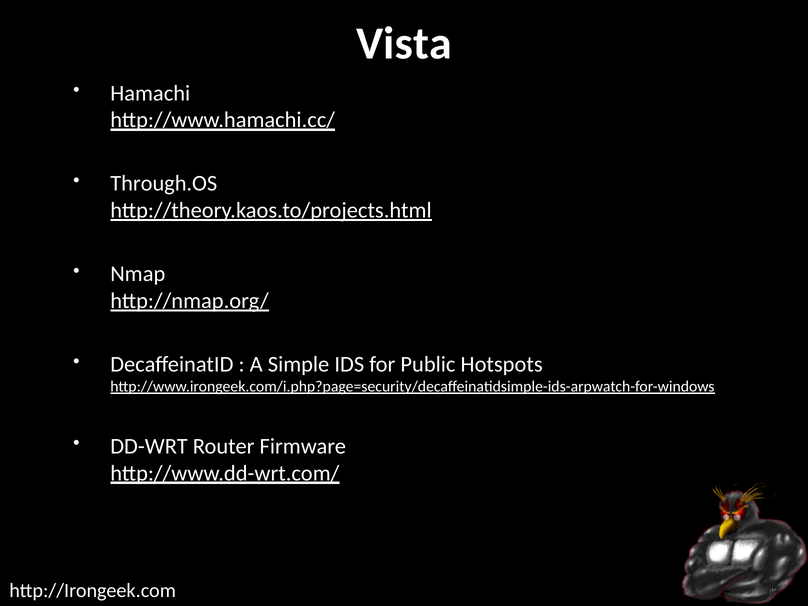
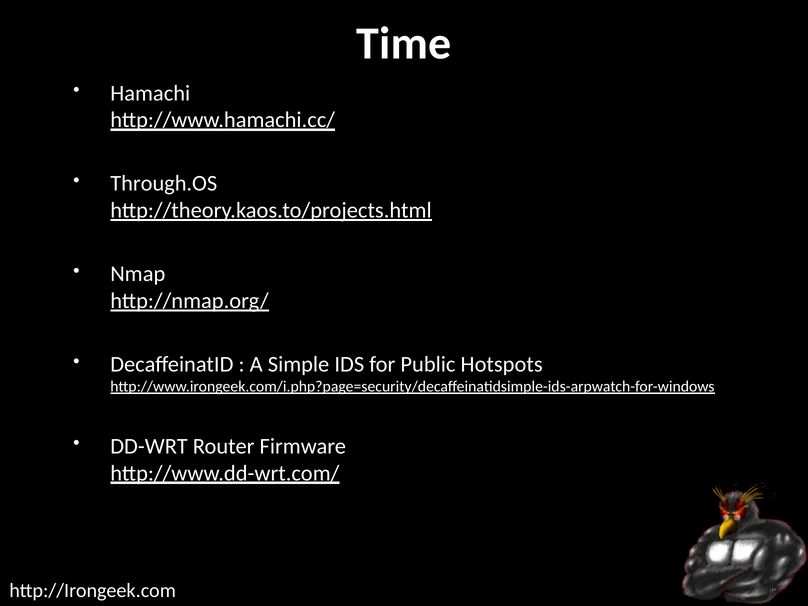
Vista: Vista -> Time
